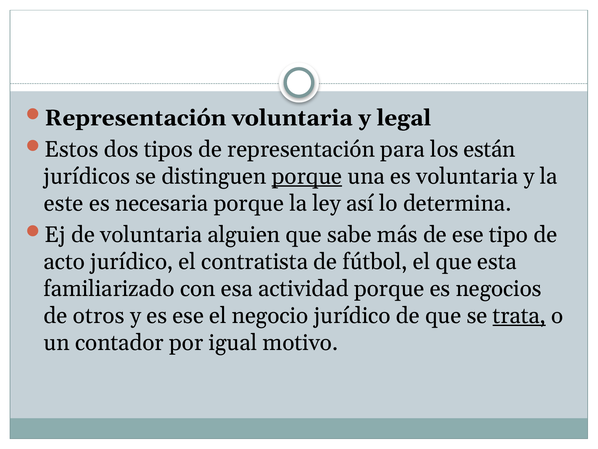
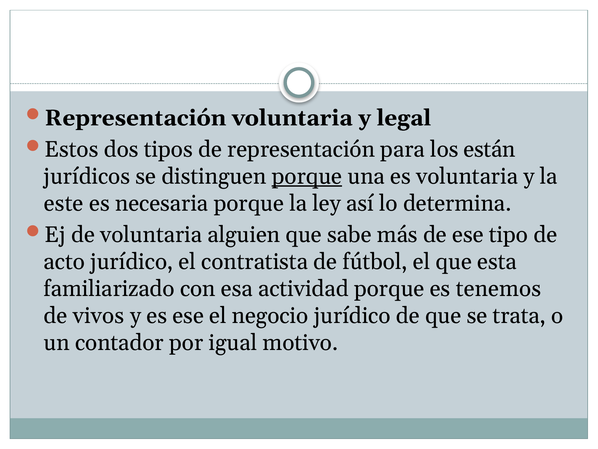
negocios: negocios -> tenemos
otros: otros -> vivos
trata underline: present -> none
